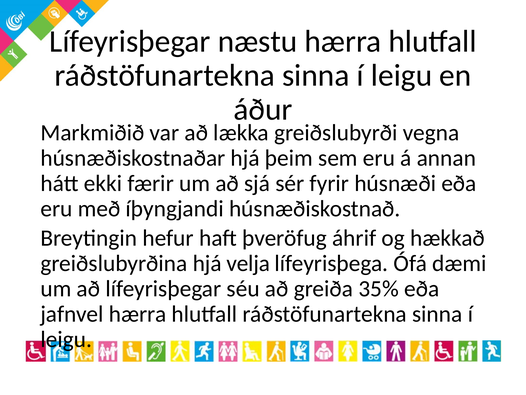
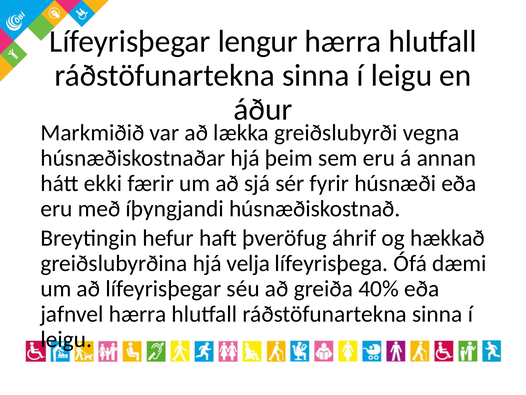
næstu: næstu -> lengur
35%: 35% -> 40%
